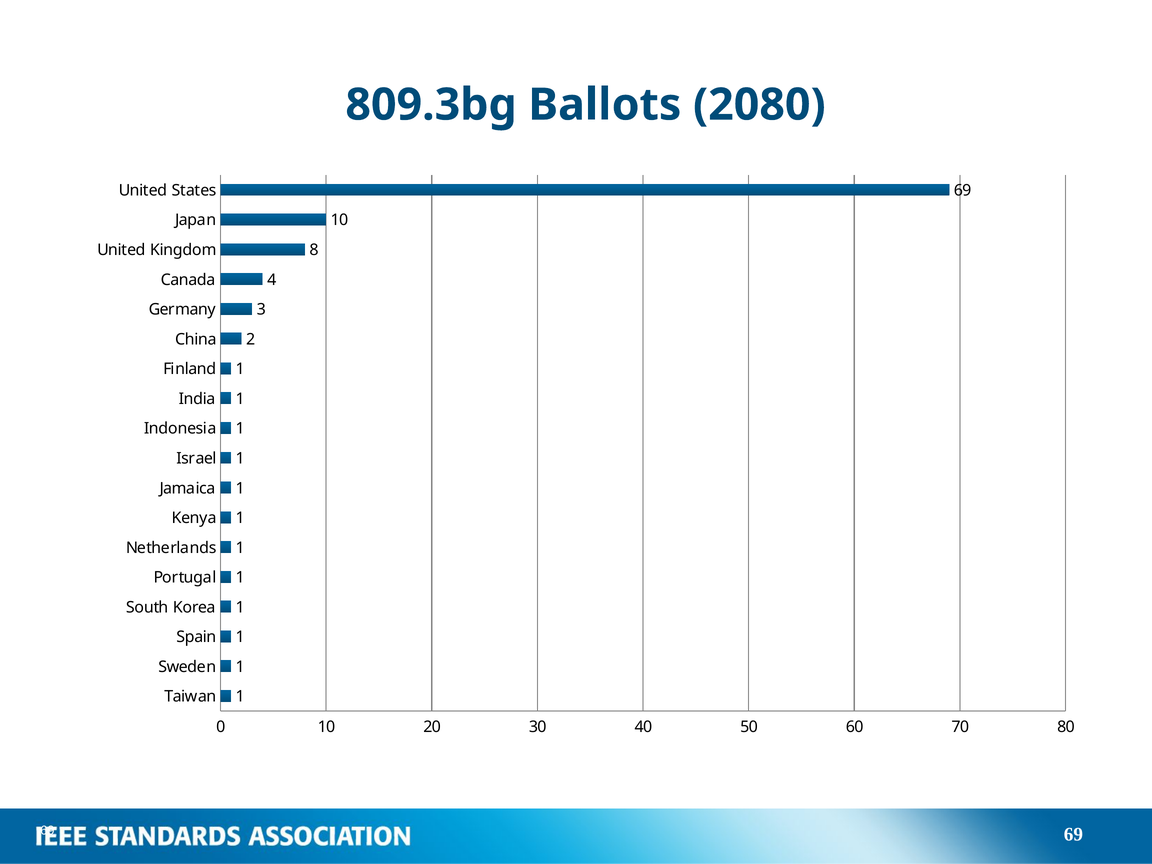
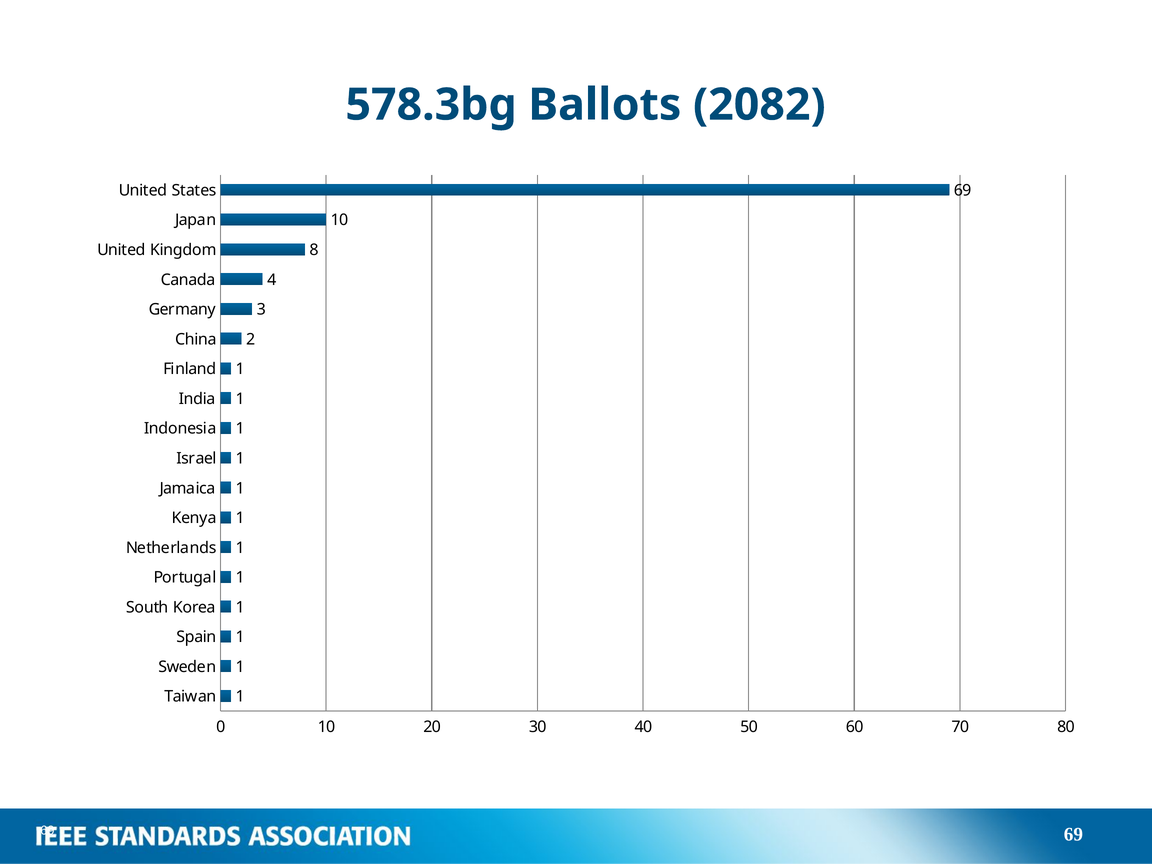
809.3bg: 809.3bg -> 578.3bg
2080: 2080 -> 2082
